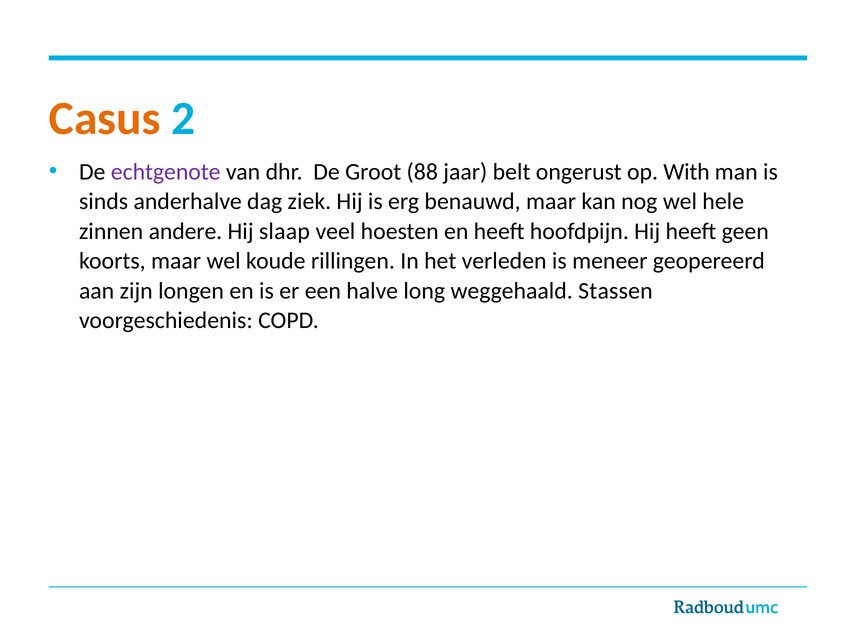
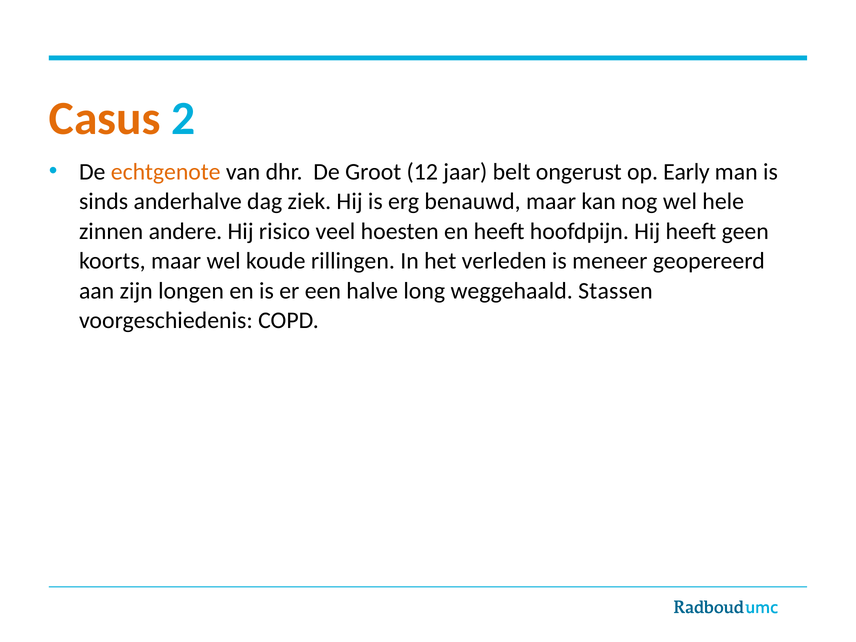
echtgenote colour: purple -> orange
88: 88 -> 12
With: With -> Early
slaap: slaap -> risico
